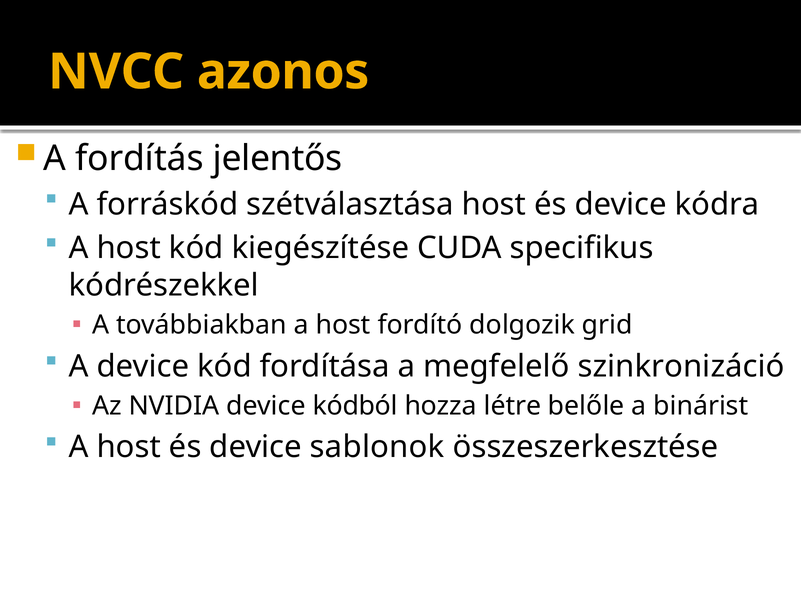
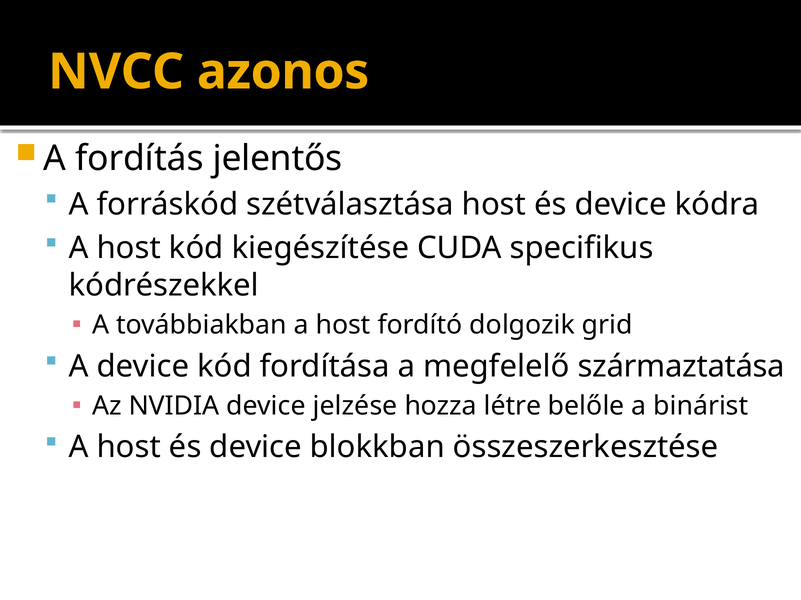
szinkronizáció: szinkronizáció -> származtatása
kódból: kódból -> jelzése
sablonok: sablonok -> blokkban
